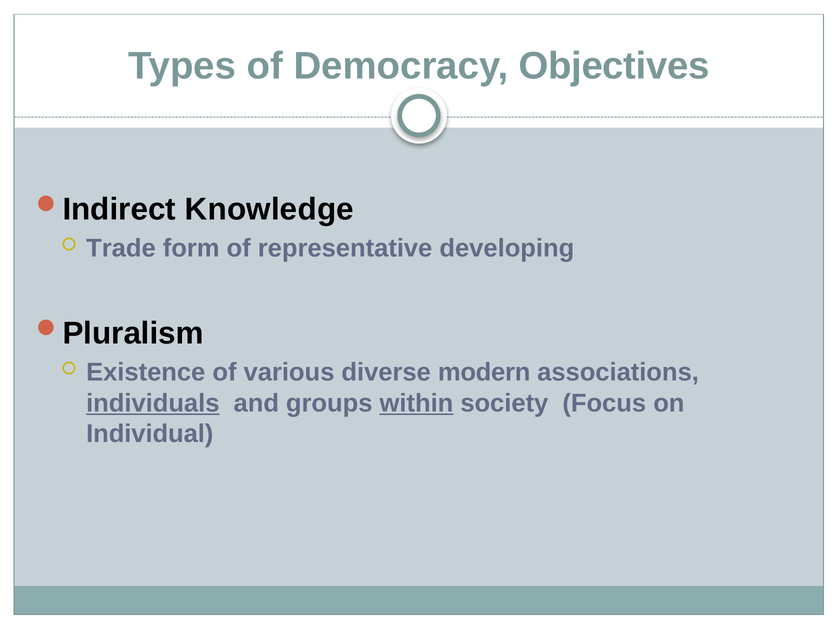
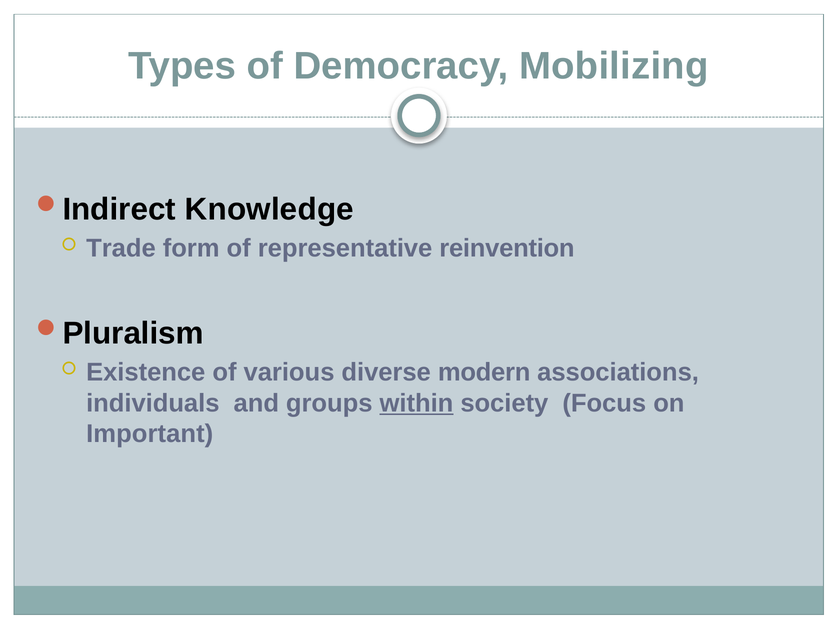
Objectives: Objectives -> Mobilizing
developing: developing -> reinvention
individuals underline: present -> none
Individual: Individual -> Important
